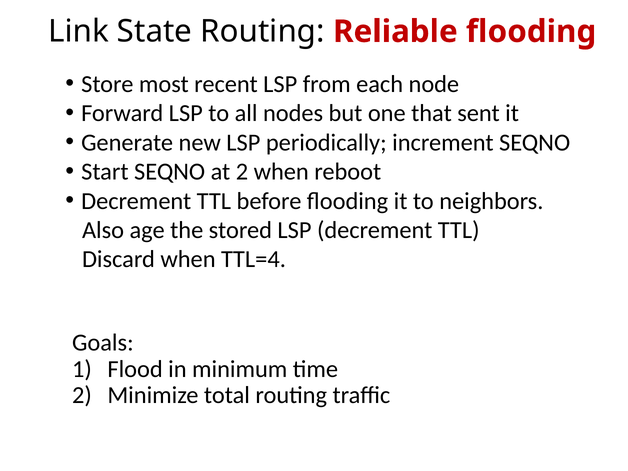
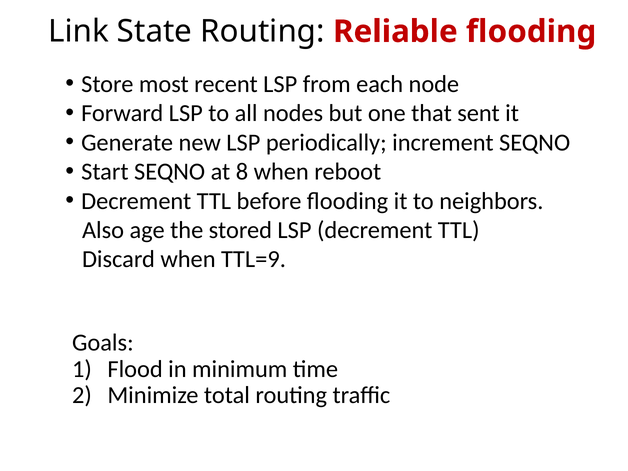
at 2: 2 -> 8
TTL=4: TTL=4 -> TTL=9
